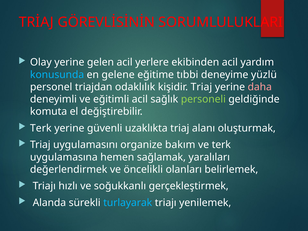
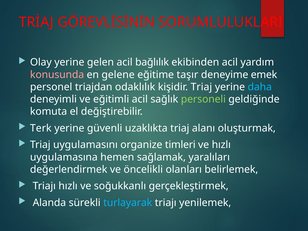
yerlere: yerlere -> bağlılık
konusunda colour: light blue -> pink
tıbbi: tıbbi -> taşır
yüzlü: yüzlü -> emek
daha colour: pink -> light blue
bakım: bakım -> timleri
ve terk: terk -> hızlı
